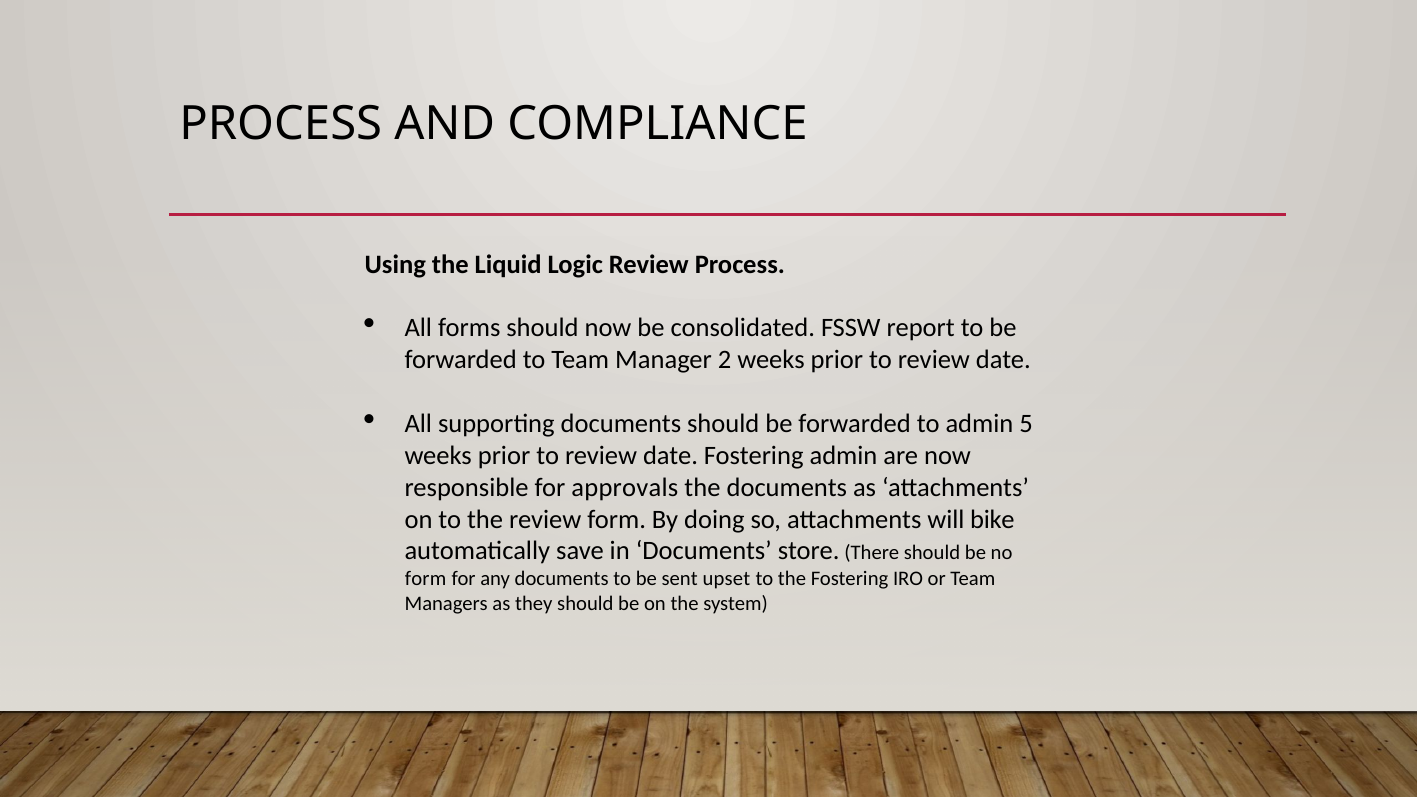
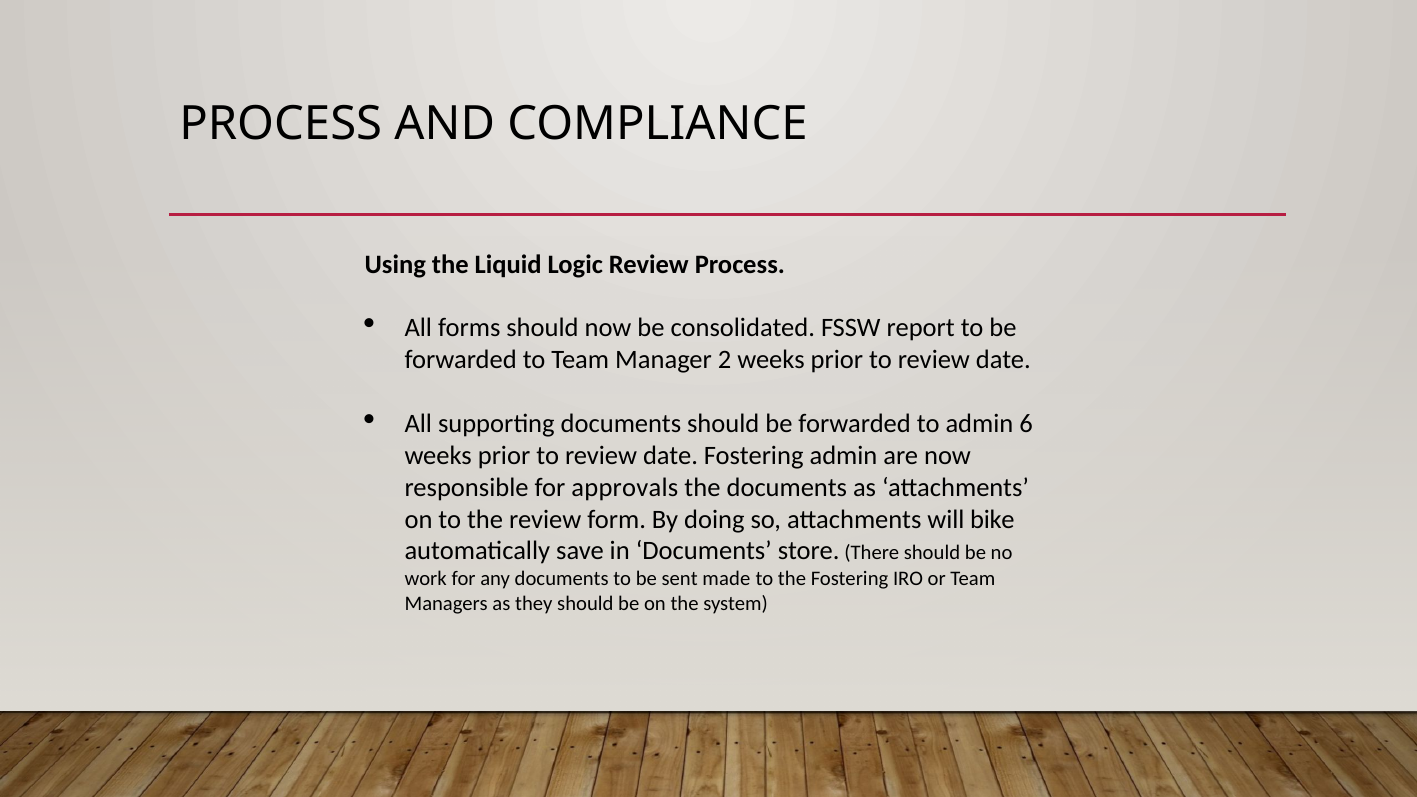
5: 5 -> 6
form at (426, 579): form -> work
upset: upset -> made
